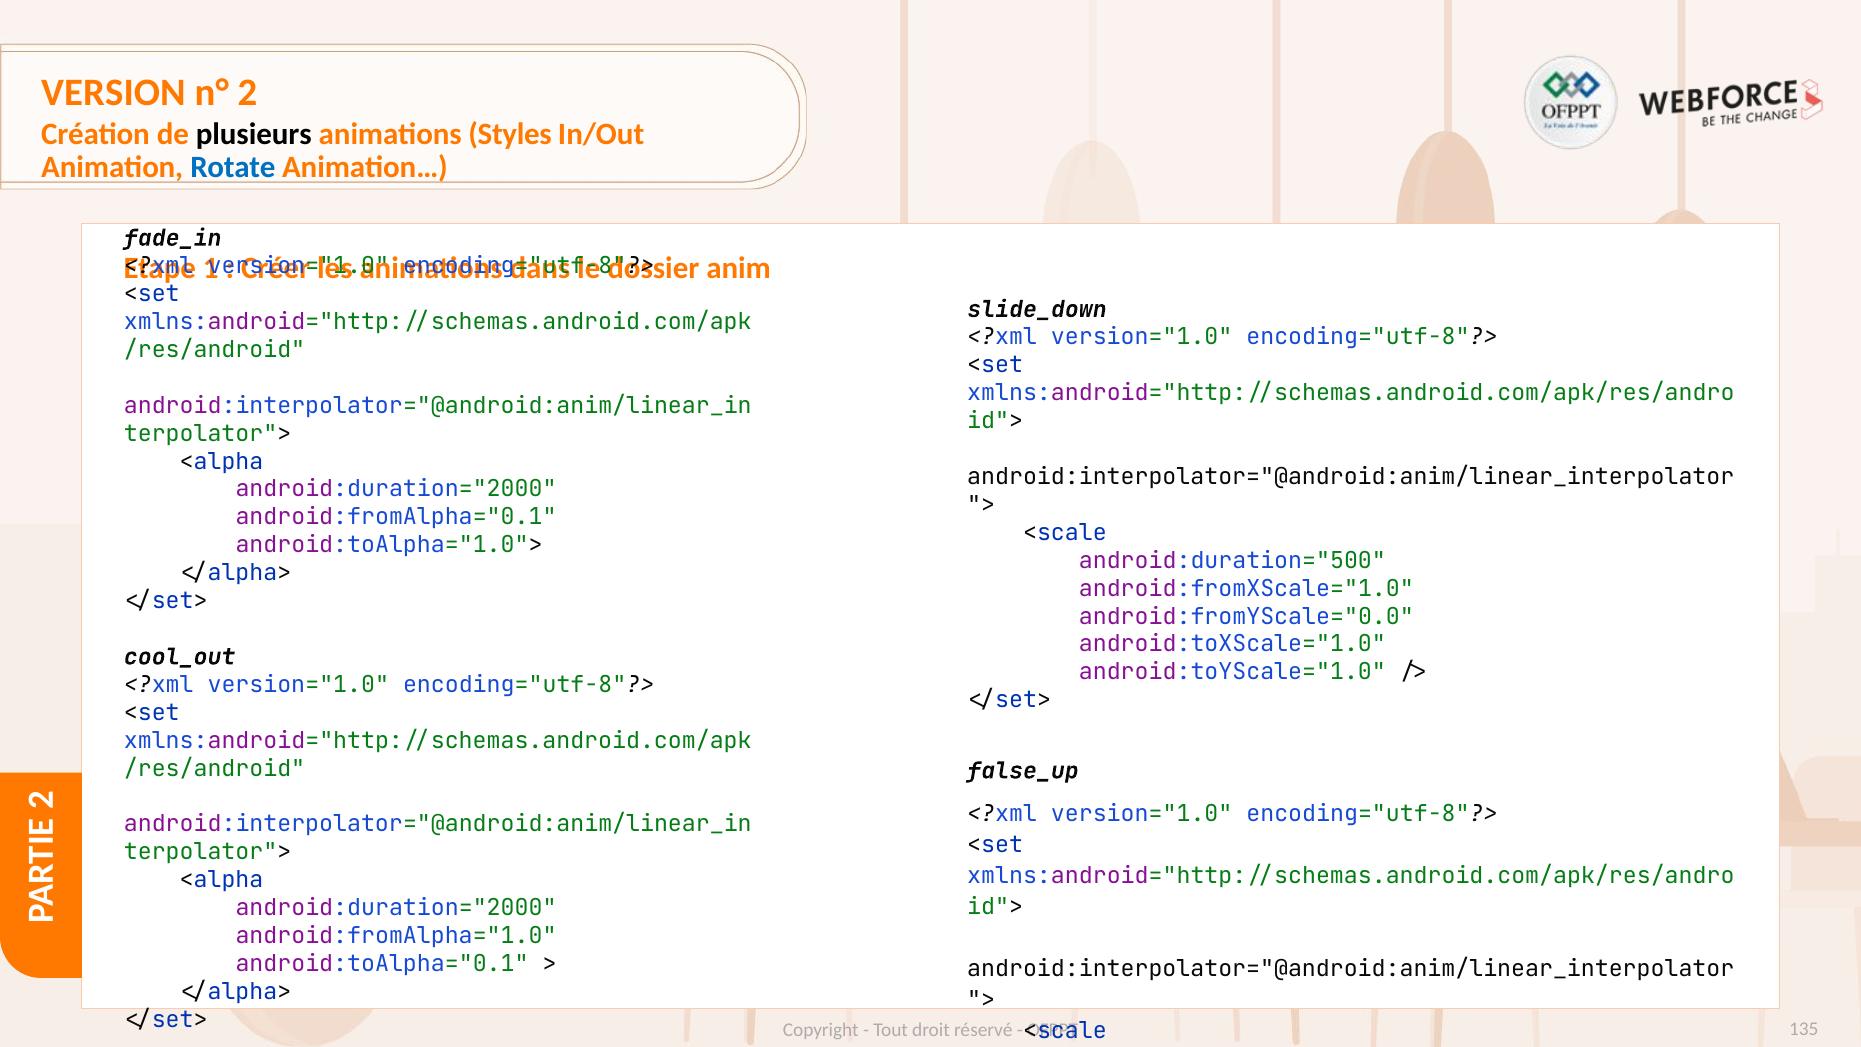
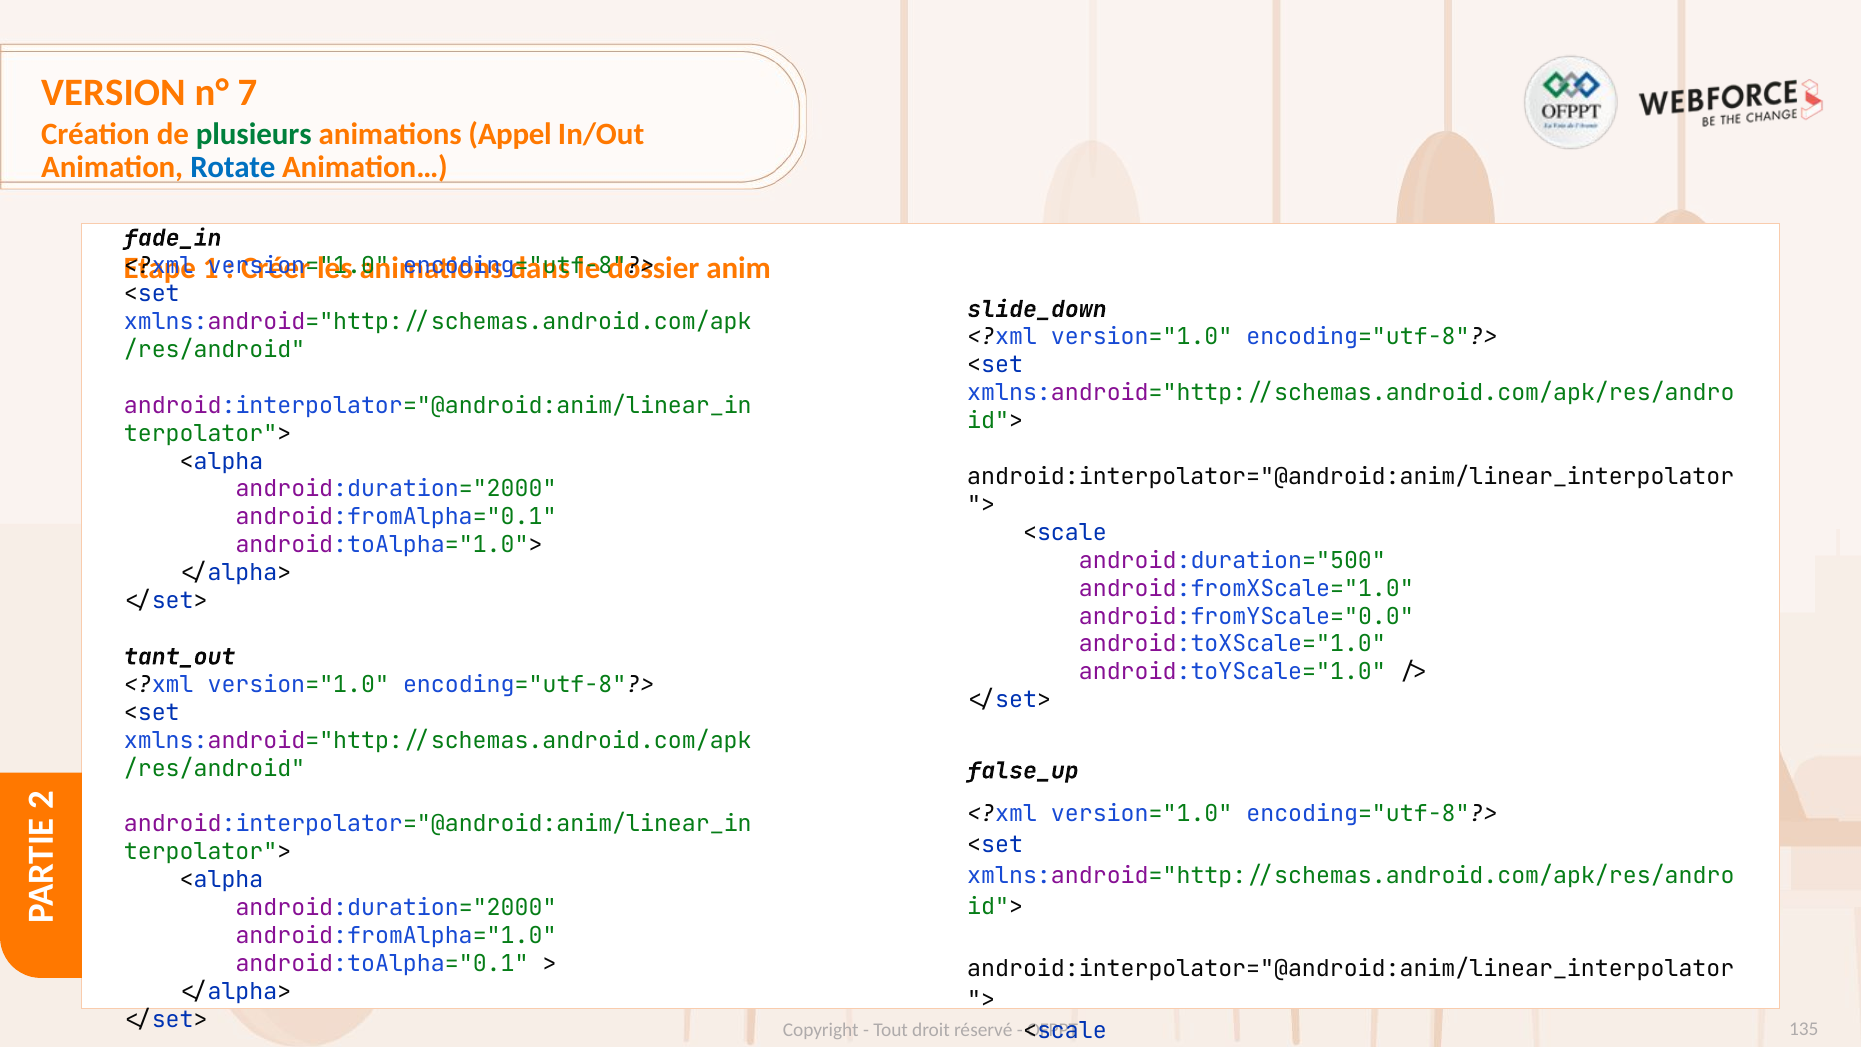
n° 2: 2 -> 7
plusieurs colour: black -> green
Styles: Styles -> Appel
cool_out: cool_out -> tant_out
